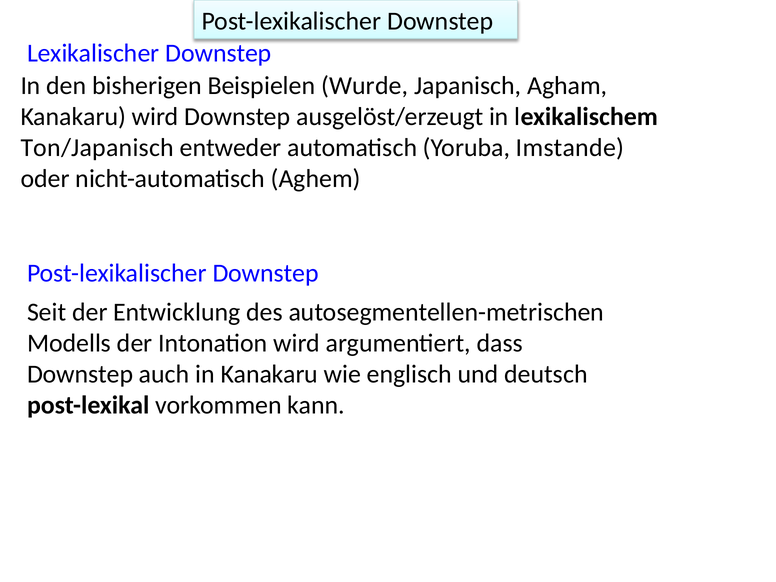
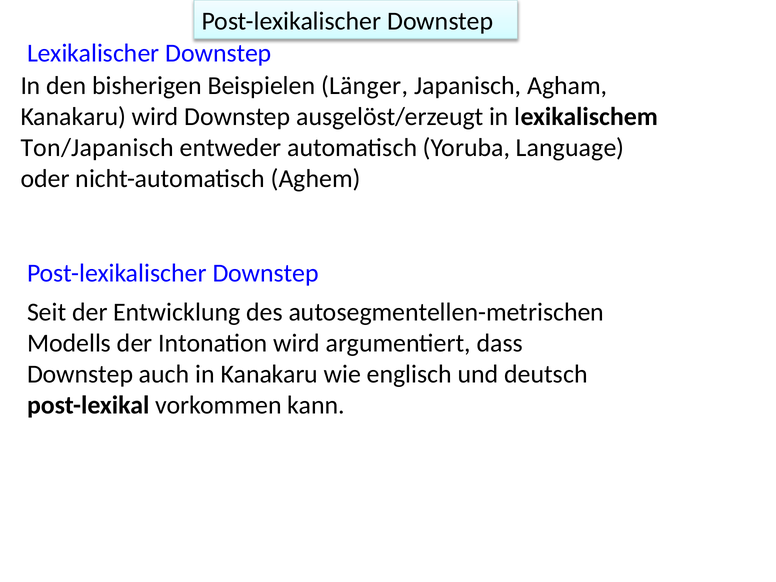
Wurde: Wurde -> Länger
Imstande: Imstande -> Language
